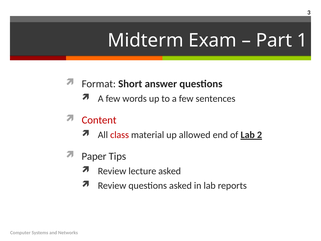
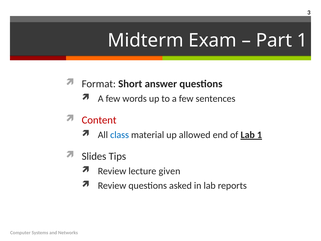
class colour: red -> blue
Lab 2: 2 -> 1
Paper: Paper -> Slides
lecture asked: asked -> given
